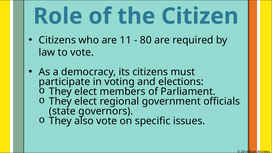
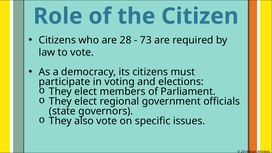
11: 11 -> 28
80: 80 -> 73
